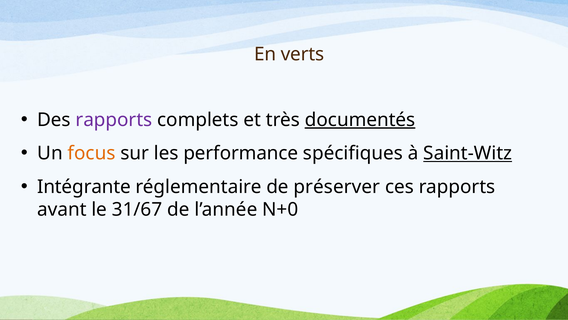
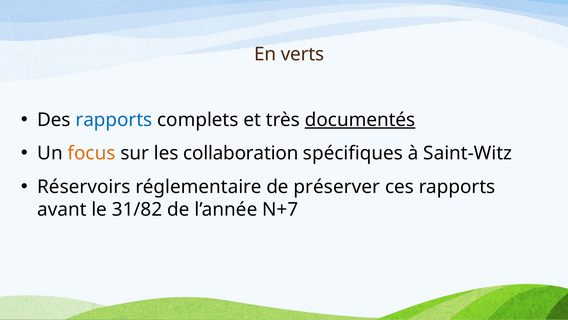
rapports at (114, 120) colour: purple -> blue
performance: performance -> collaboration
Saint-Witz underline: present -> none
Intégrante: Intégrante -> Réservoirs
31/67: 31/67 -> 31/82
N+0: N+0 -> N+7
